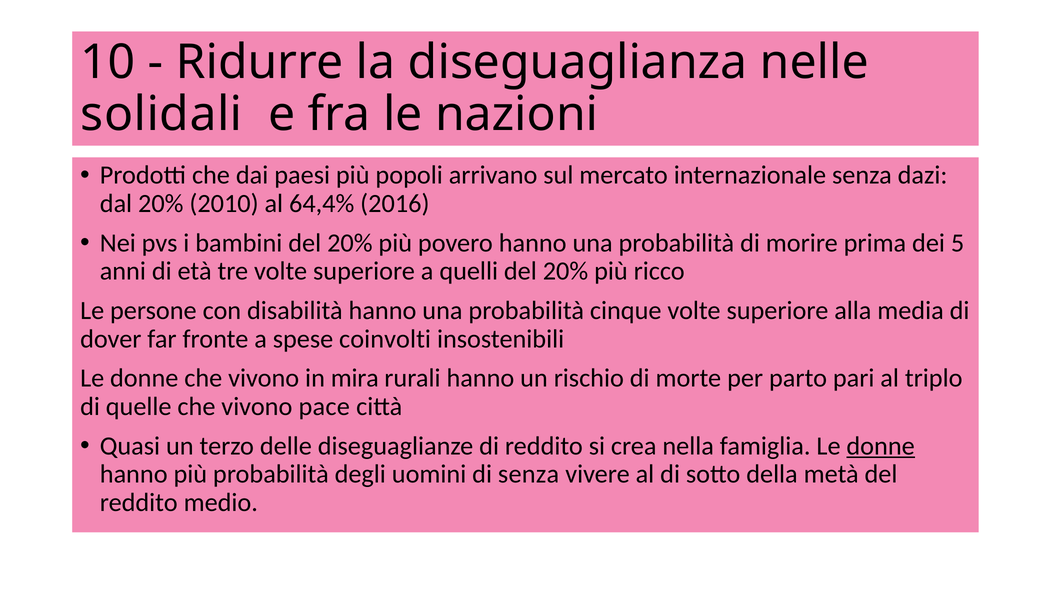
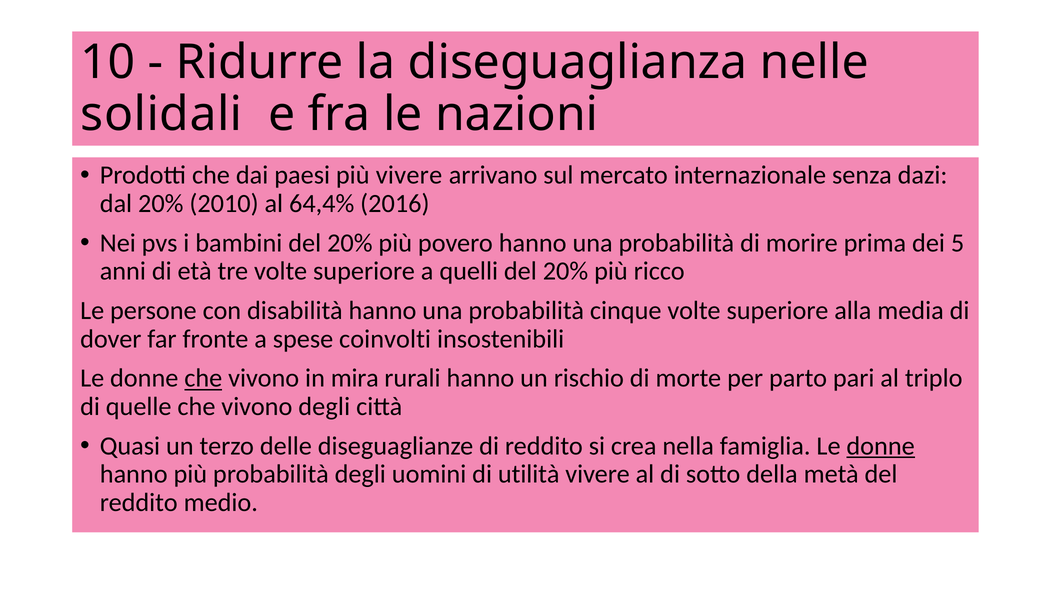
più popoli: popoli -> vivere
che at (203, 378) underline: none -> present
vivono pace: pace -> degli
di senza: senza -> utilità
